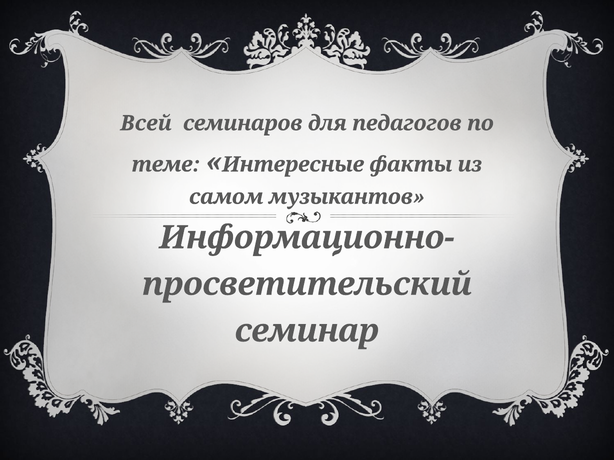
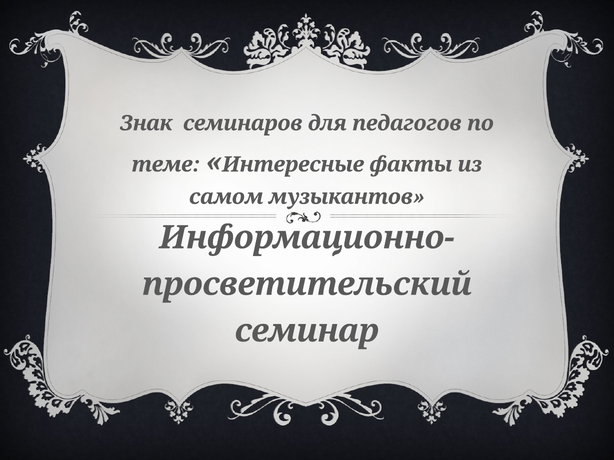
Всей: Всей -> Знак
